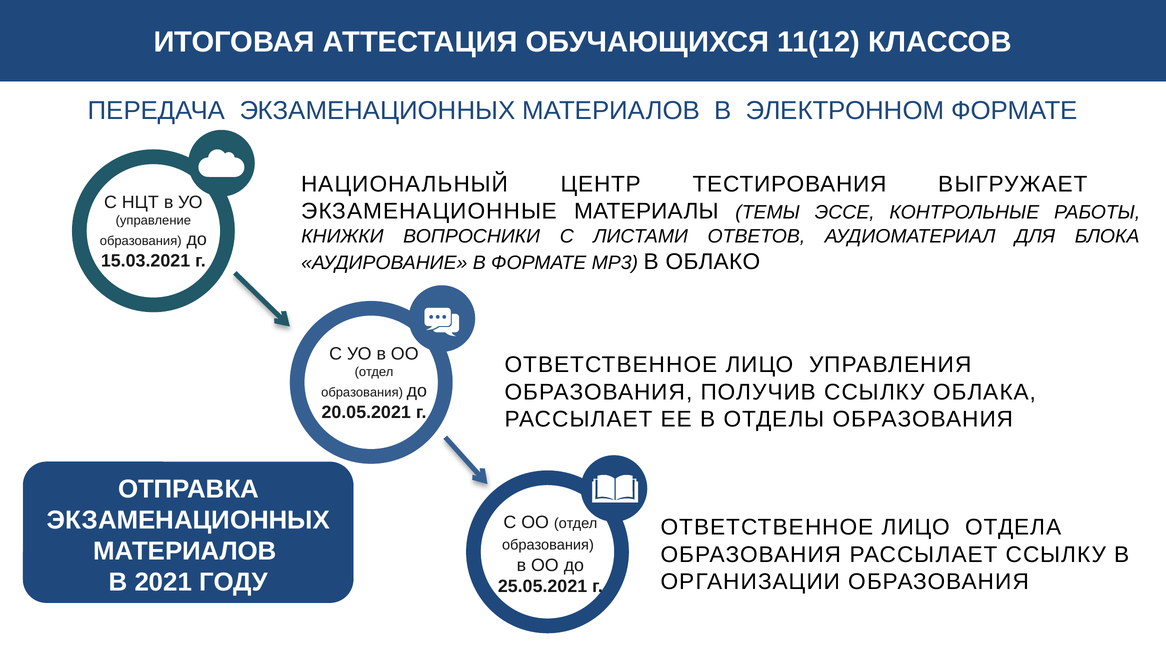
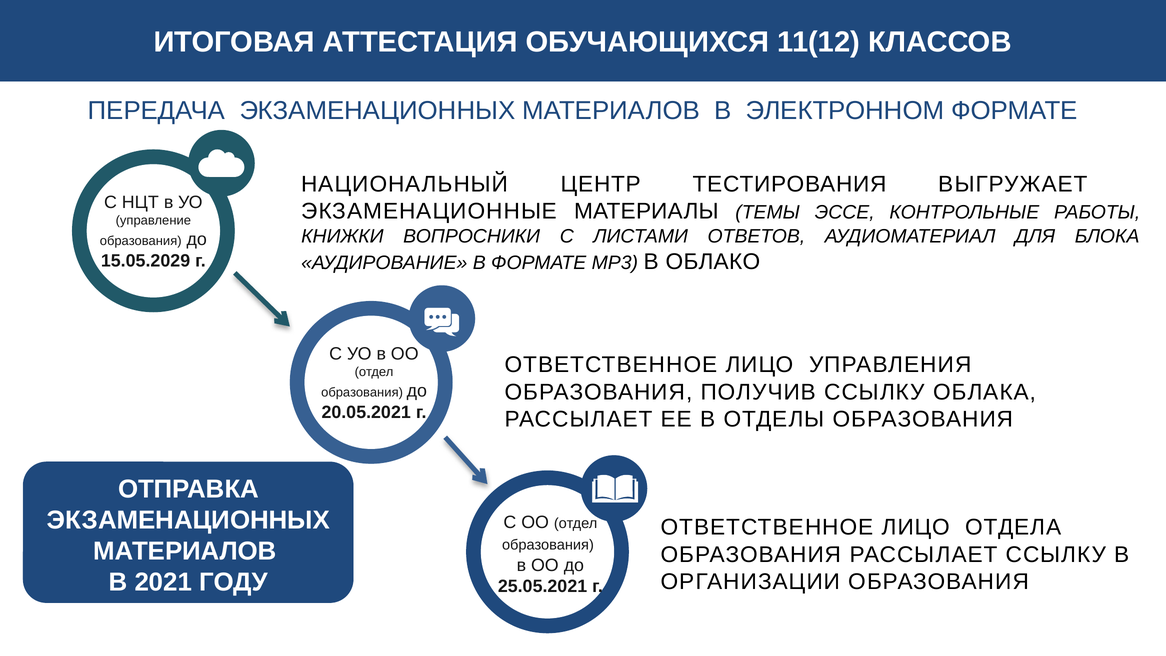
15.03.2021: 15.03.2021 -> 15.05.2029
